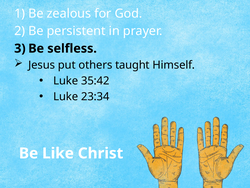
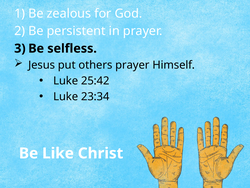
others taught: taught -> prayer
35:42: 35:42 -> 25:42
